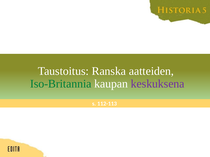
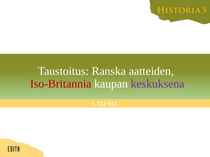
Iso-Britannia colour: green -> red
